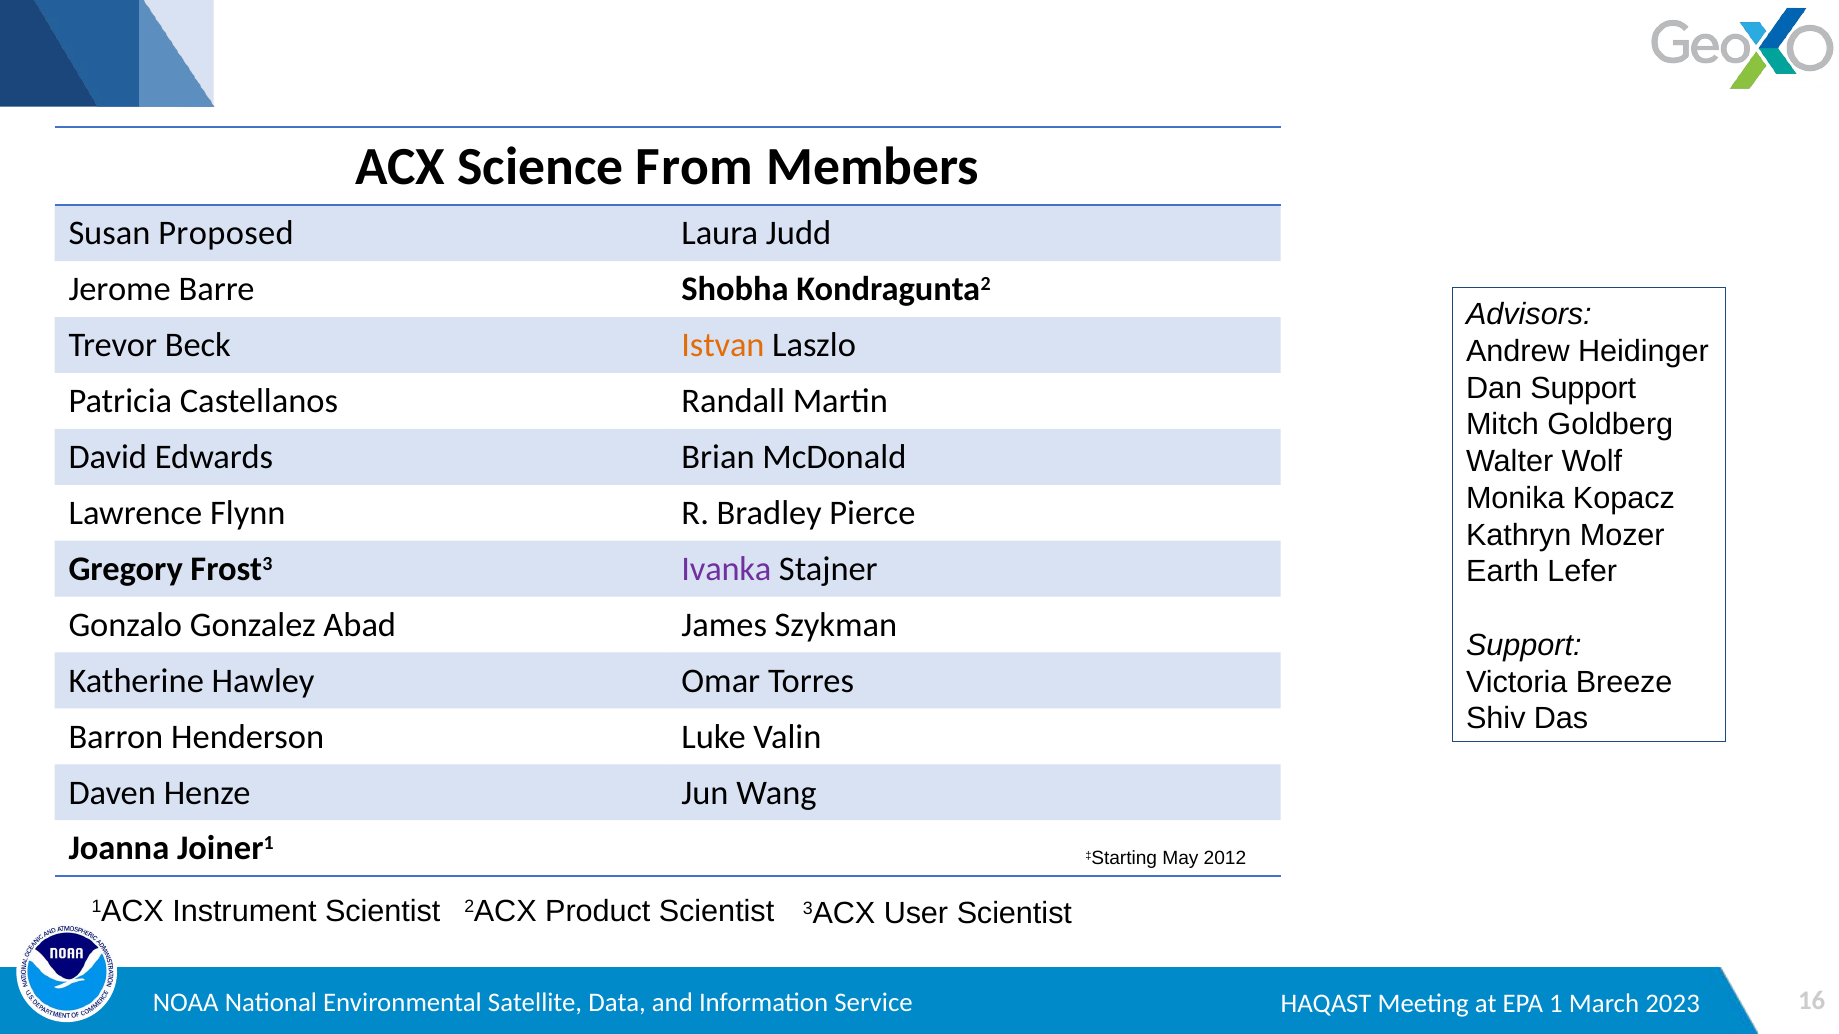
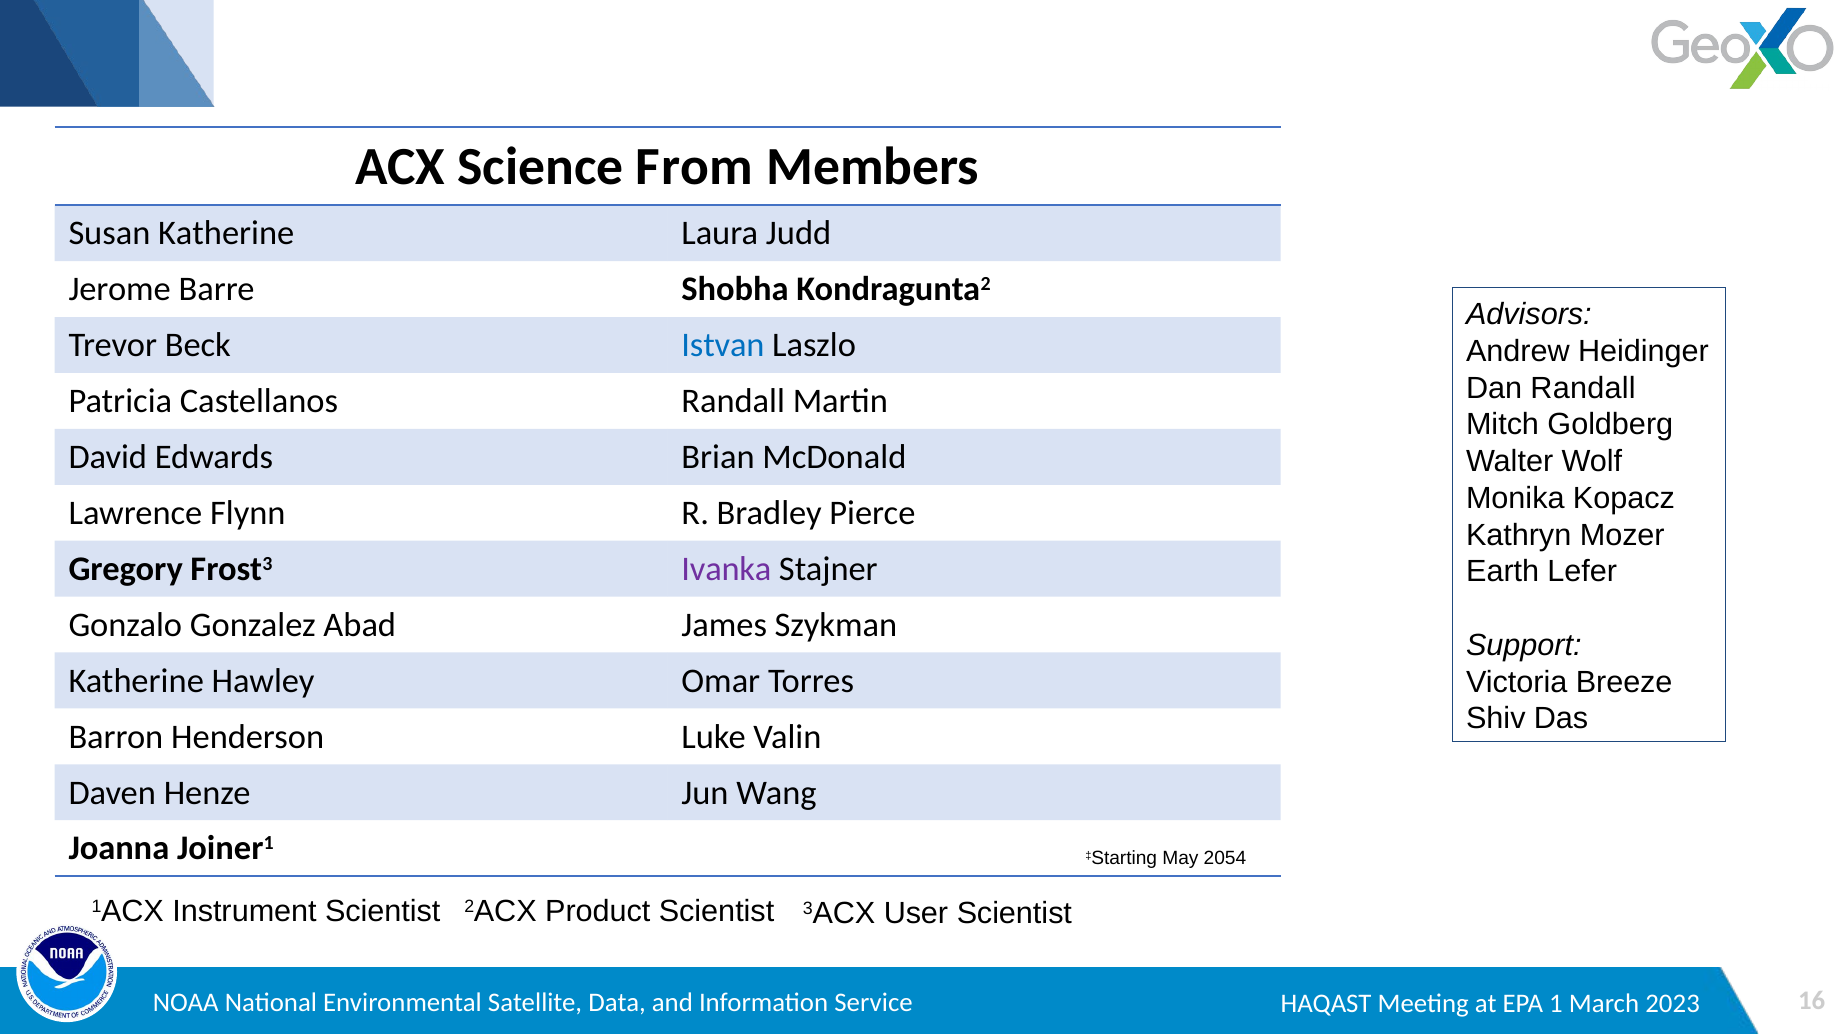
Susan Proposed: Proposed -> Katherine
Istvan colour: orange -> blue
Dan Support: Support -> Randall
2012: 2012 -> 2054
